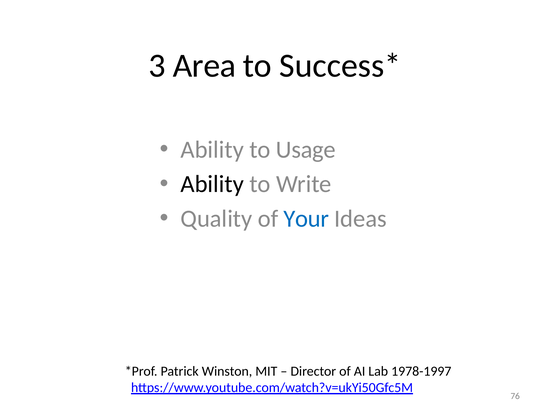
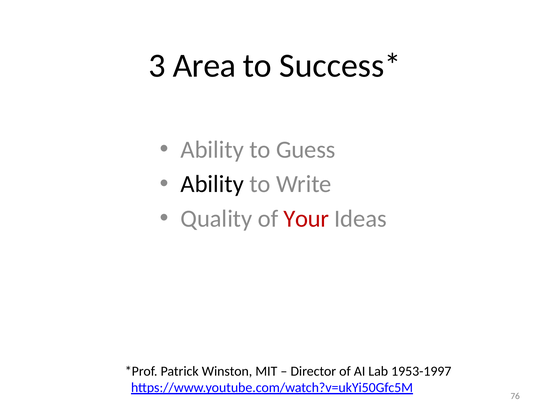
Usage: Usage -> Guess
Your colour: blue -> red
1978-1997: 1978-1997 -> 1953-1997
